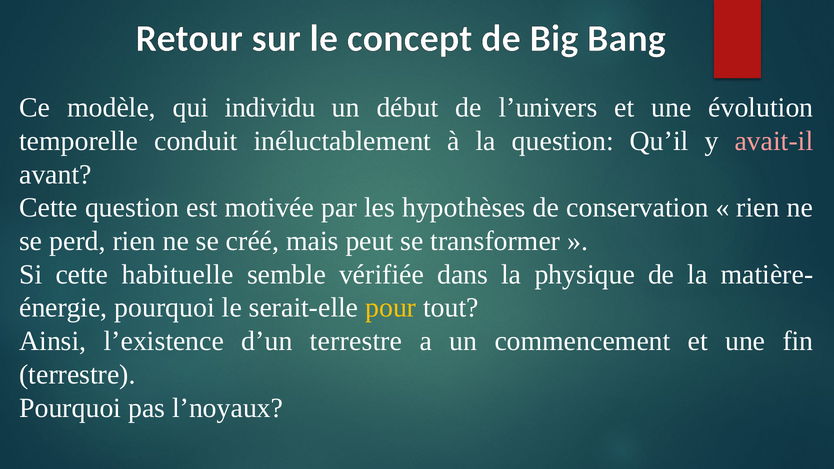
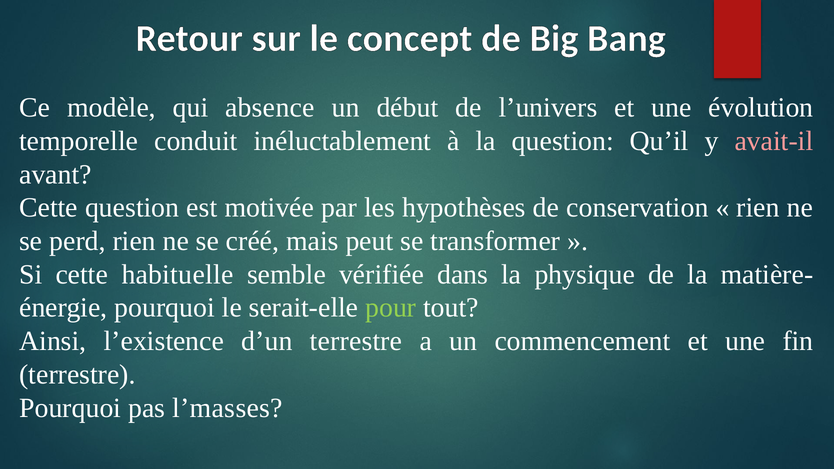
individu: individu -> absence
pour colour: yellow -> light green
l’noyaux: l’noyaux -> l’masses
